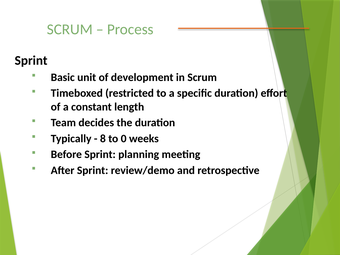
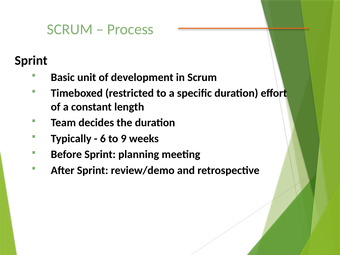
8: 8 -> 6
0: 0 -> 9
